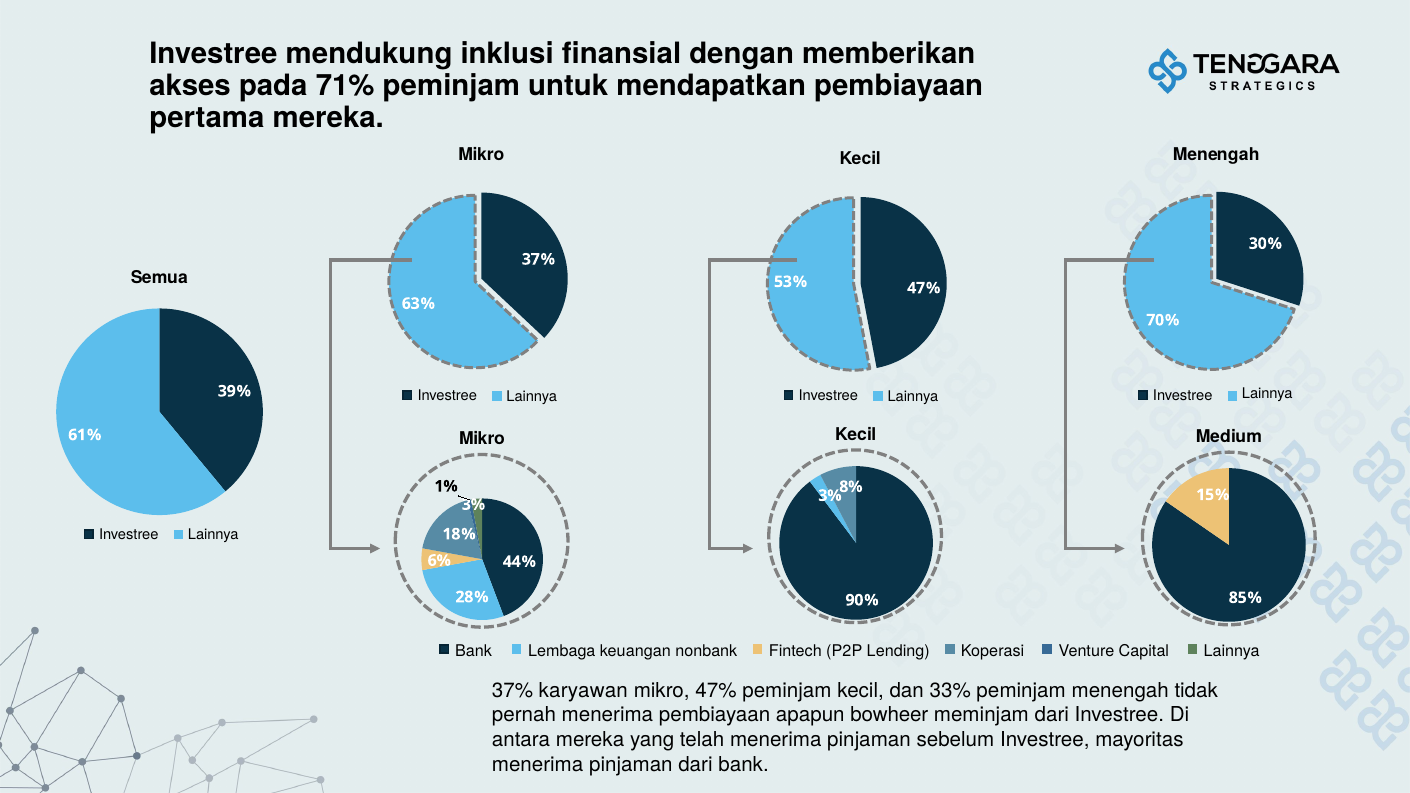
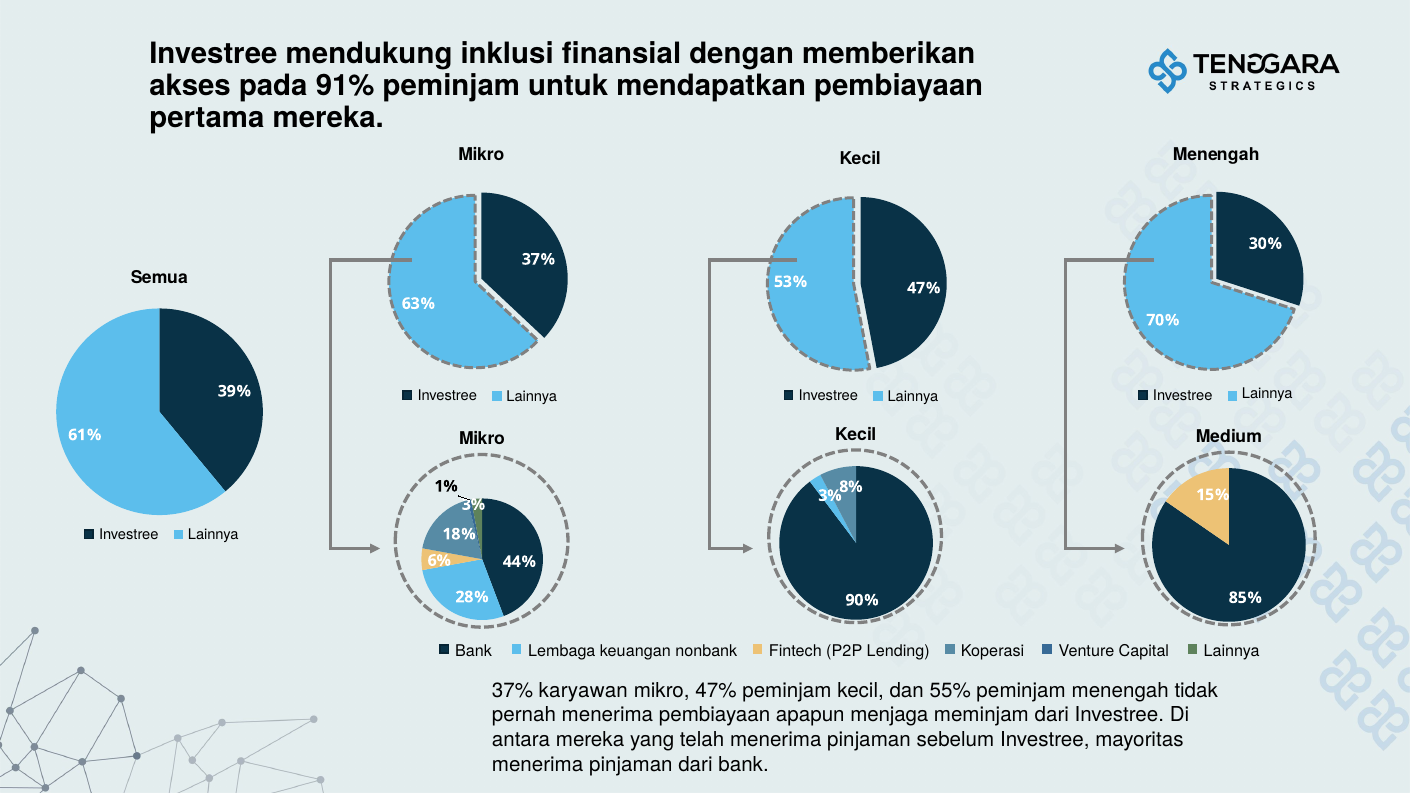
71%: 71% -> 91%
33%: 33% -> 55%
bowheer: bowheer -> menjaga
